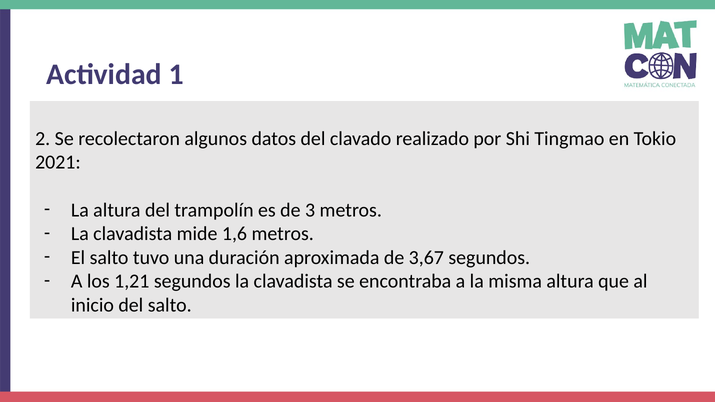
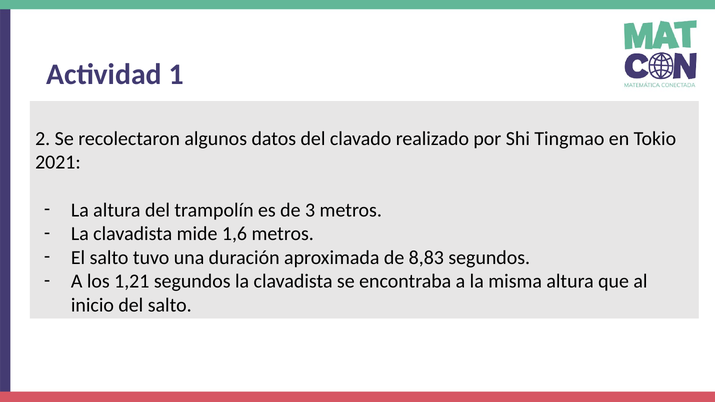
3,67: 3,67 -> 8,83
